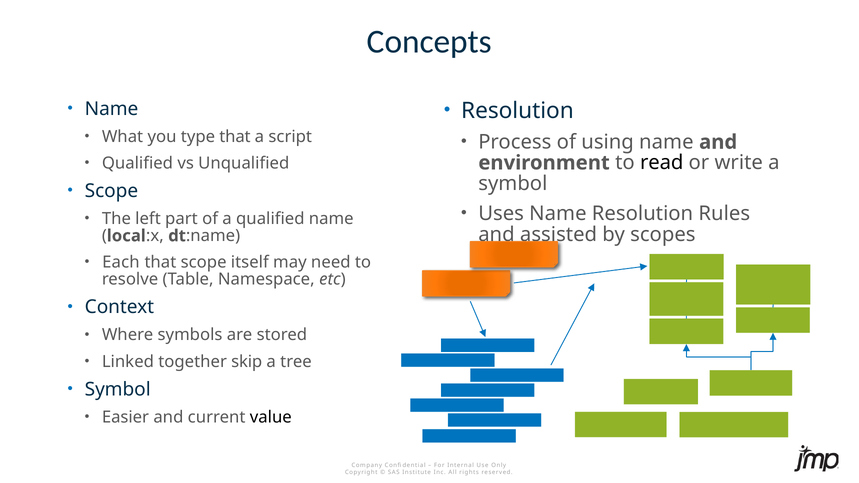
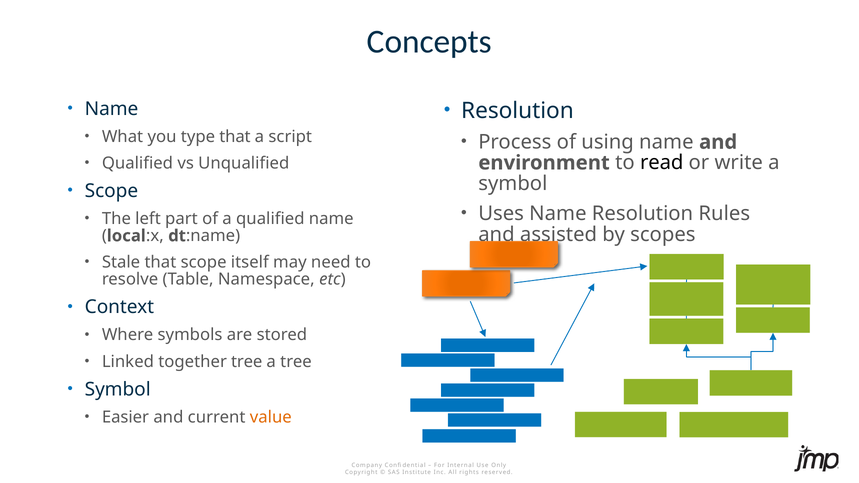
Each: Each -> Stale
together skip: skip -> tree
value colour: black -> orange
